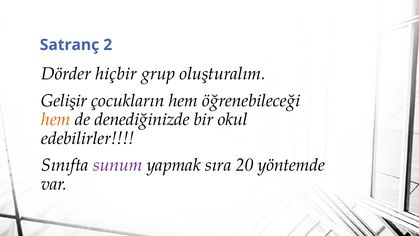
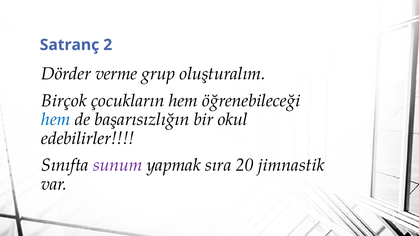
hiçbir: hiçbir -> verme
Gelişir: Gelişir -> Birçok
hem at (56, 119) colour: orange -> blue
denediğinizde: denediğinizde -> başarısızlığın
yöntemde: yöntemde -> jimnastik
